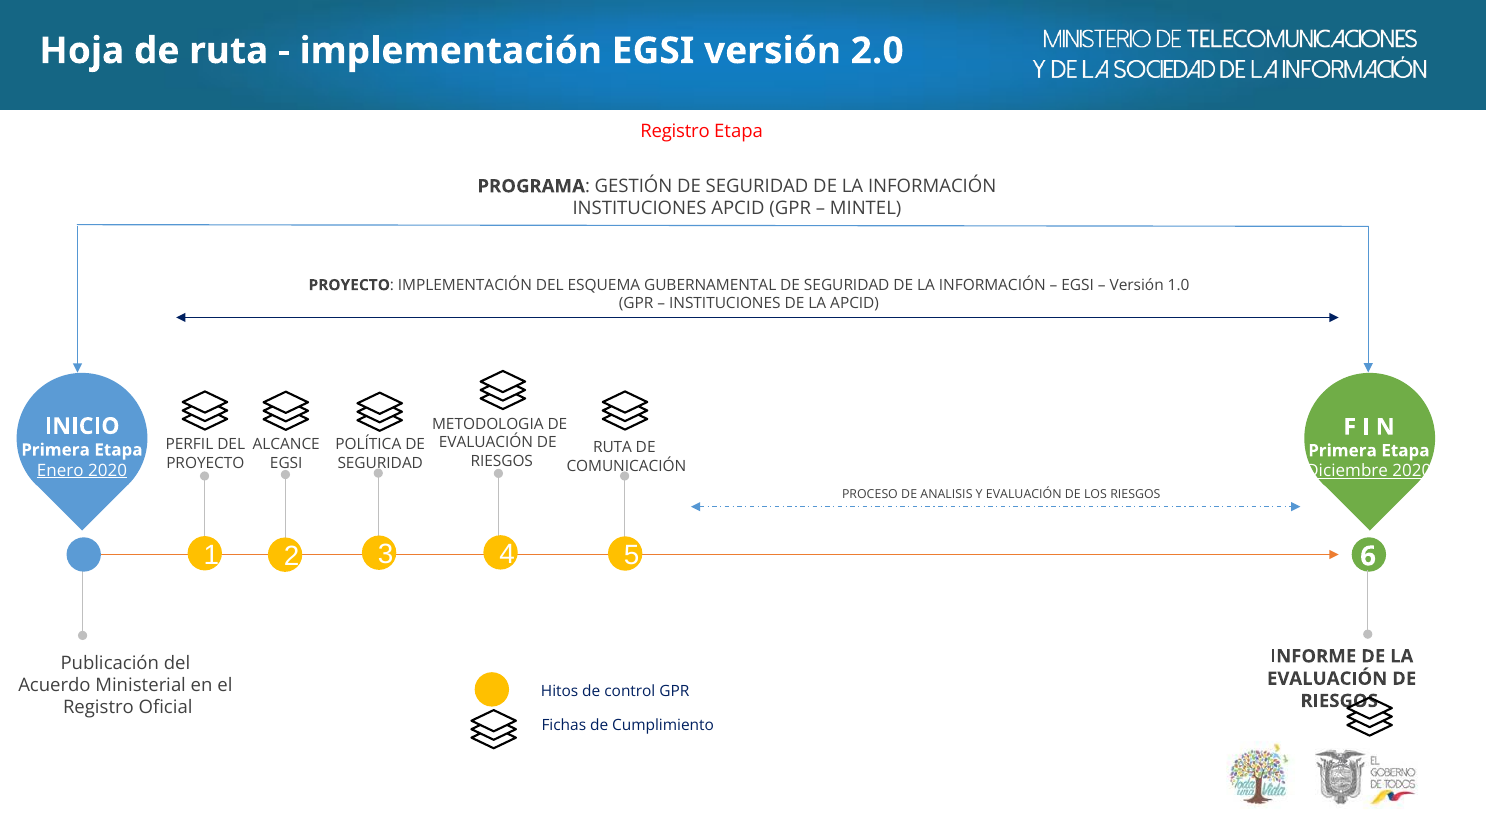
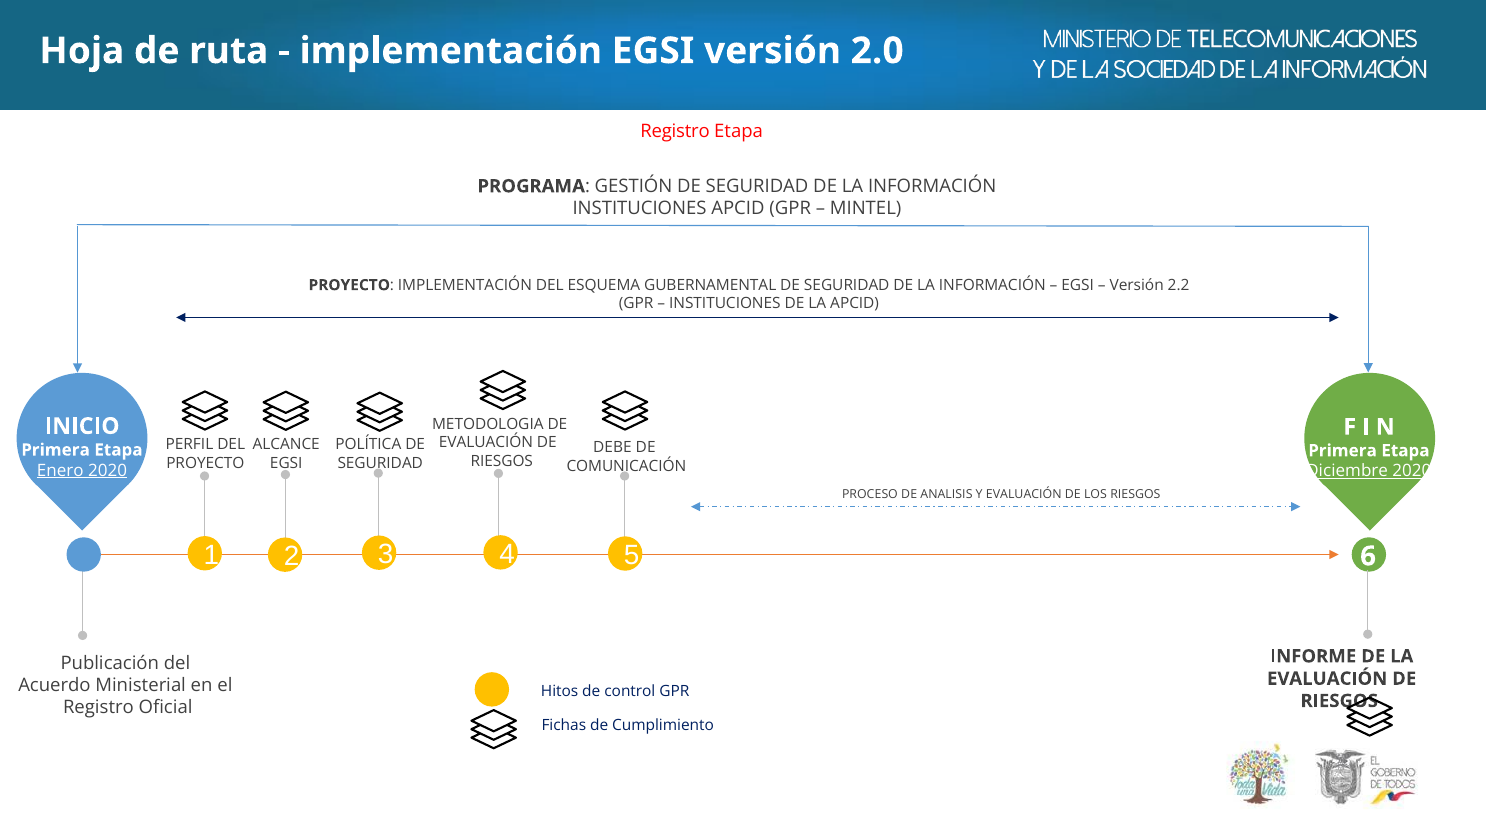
1.0: 1.0 -> 2.2
RUTA at (613, 447): RUTA -> DEBE
